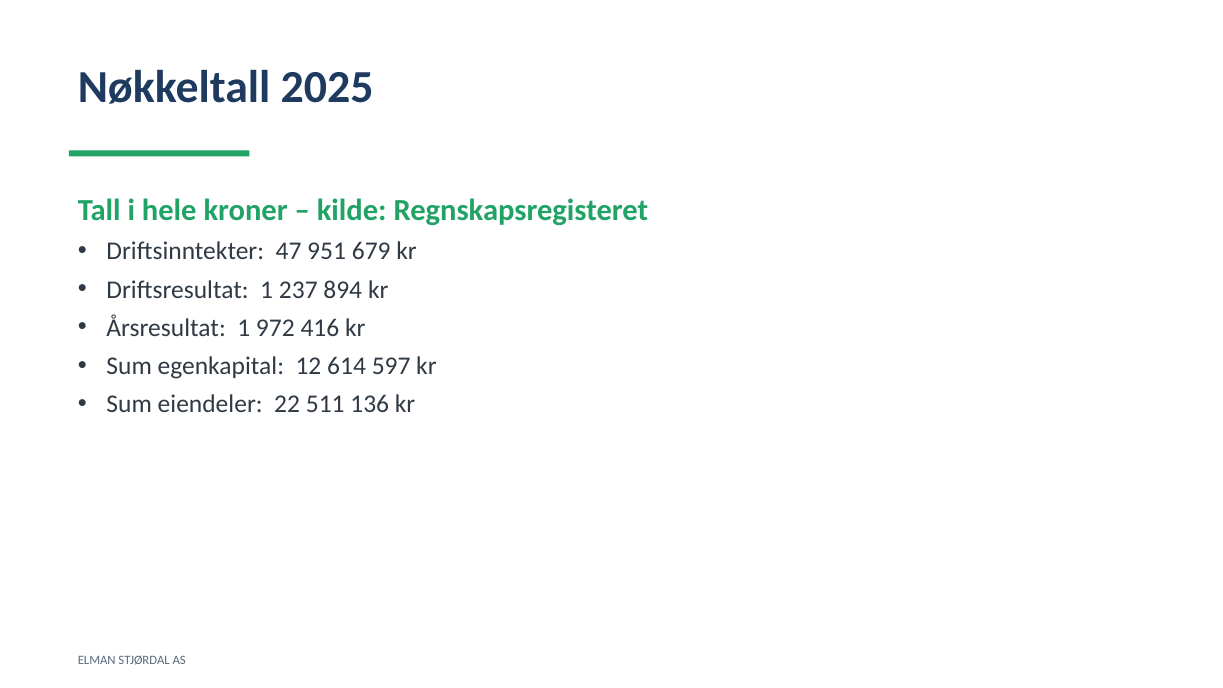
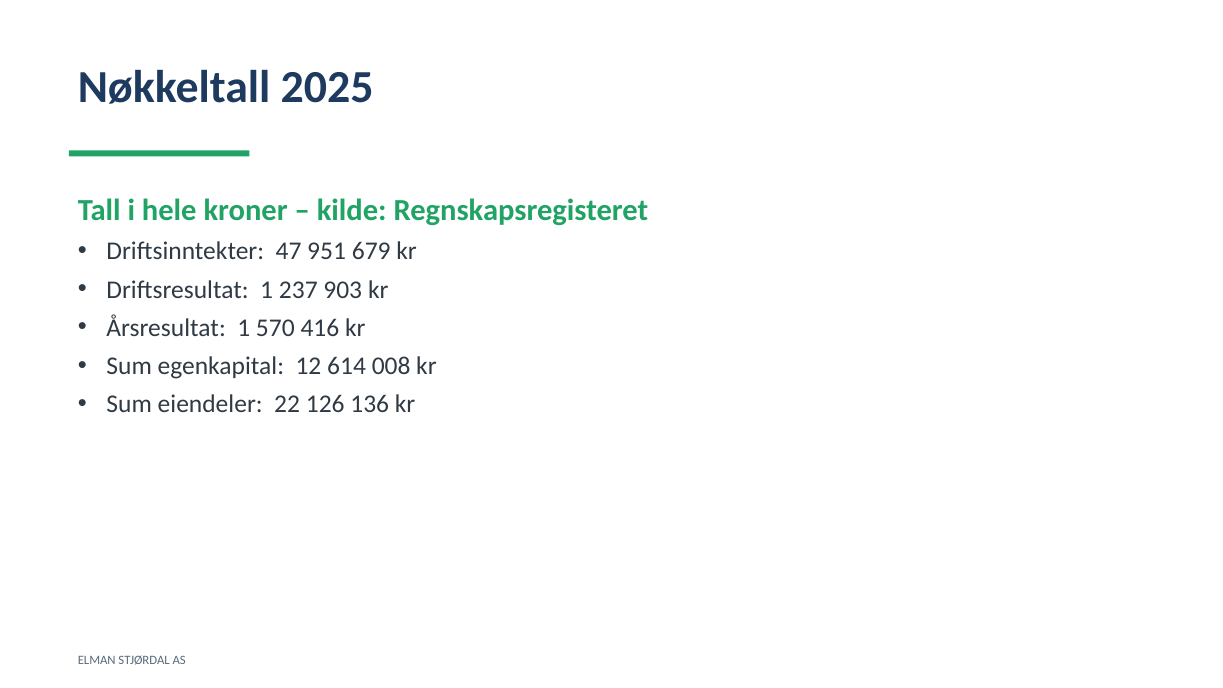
894: 894 -> 903
972: 972 -> 570
597: 597 -> 008
511: 511 -> 126
